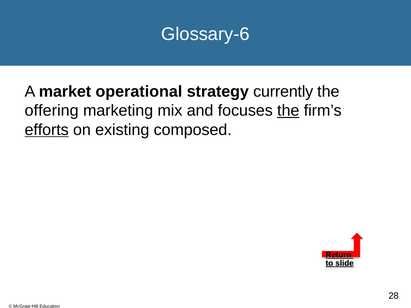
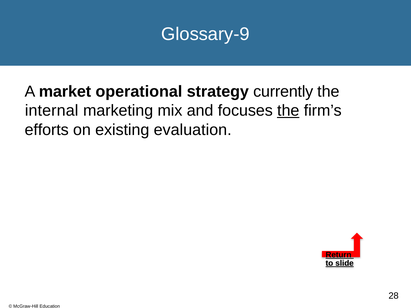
Glossary-6: Glossary-6 -> Glossary-9
offering: offering -> internal
efforts underline: present -> none
composed: composed -> evaluation
